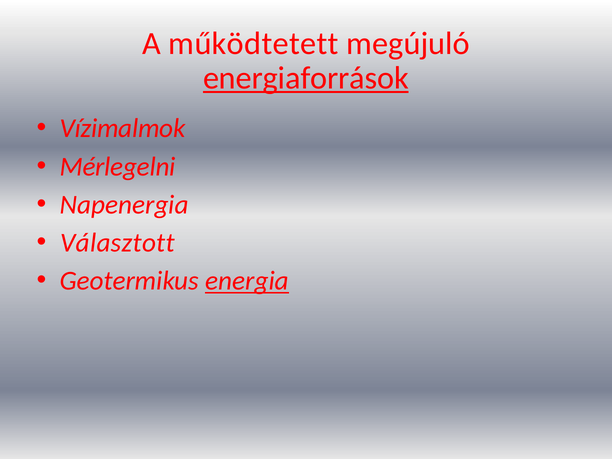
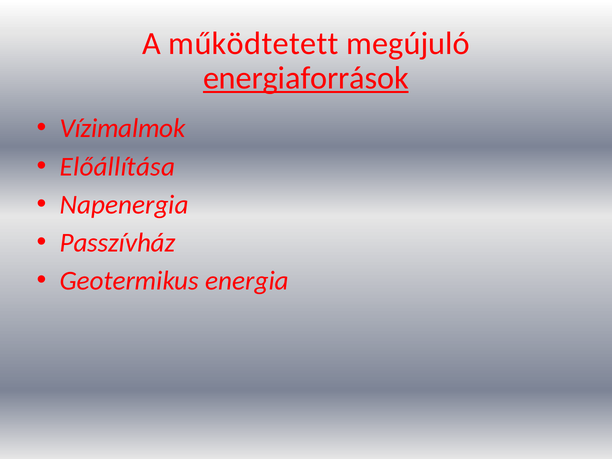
Mérlegelni: Mérlegelni -> Előállítása
Választott: Választott -> Passzívház
energia underline: present -> none
